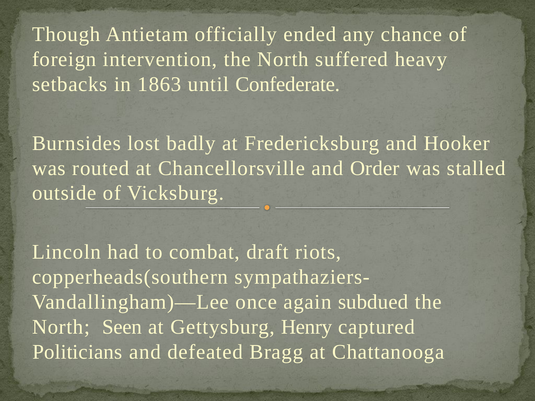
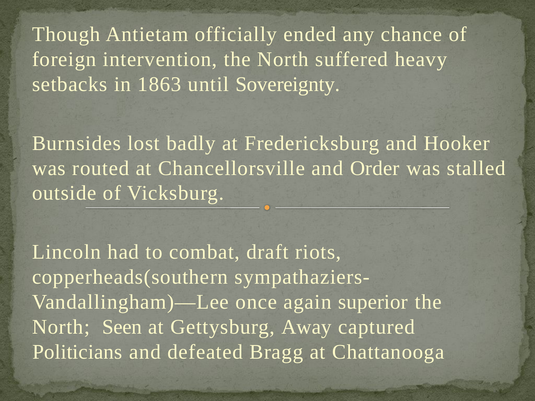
Confederate: Confederate -> Sovereignty
subdued: subdued -> superior
Henry: Henry -> Away
